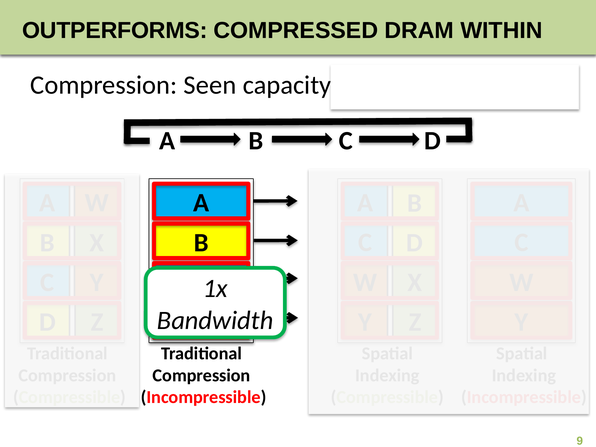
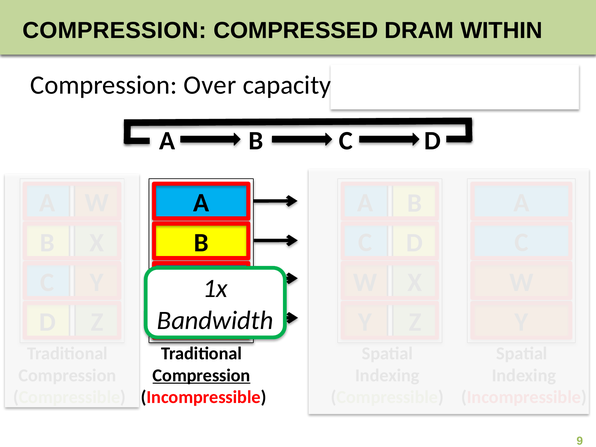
OUTPERFORMS at (115, 30): OUTPERFORMS -> COMPRESSION
Seen: Seen -> Over
Compression at (202, 375) underline: none -> present
